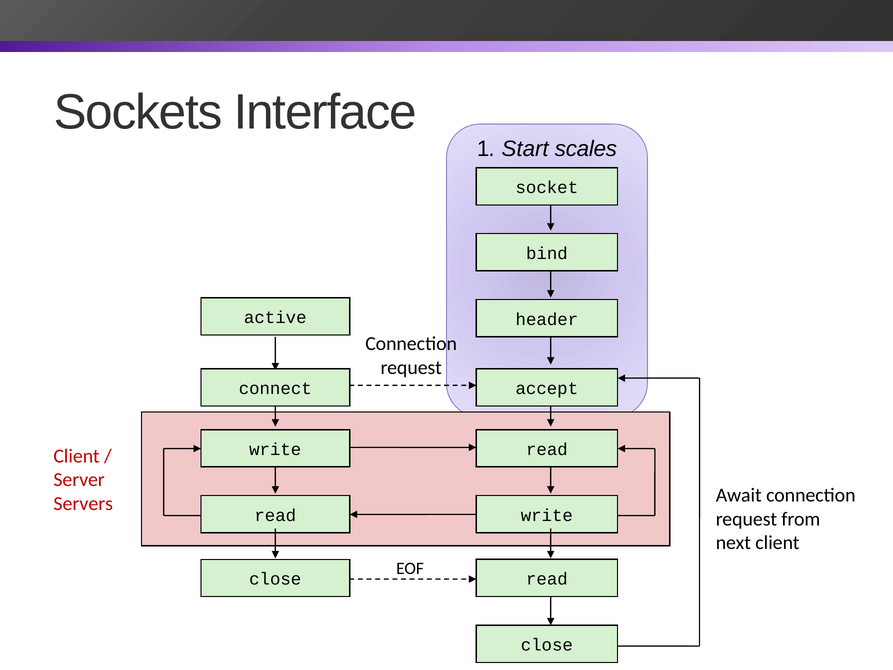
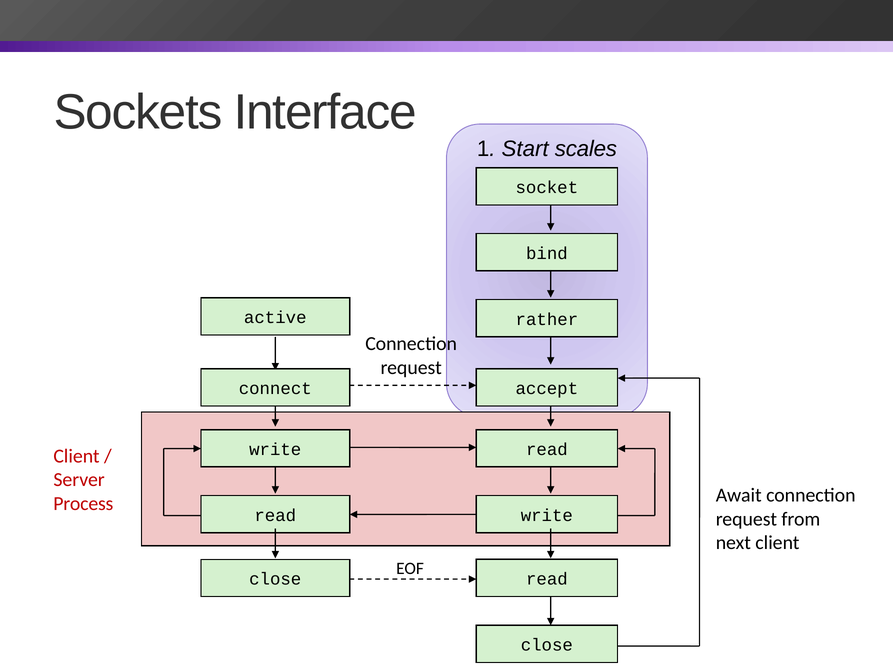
header: header -> rather
Servers: Servers -> Process
